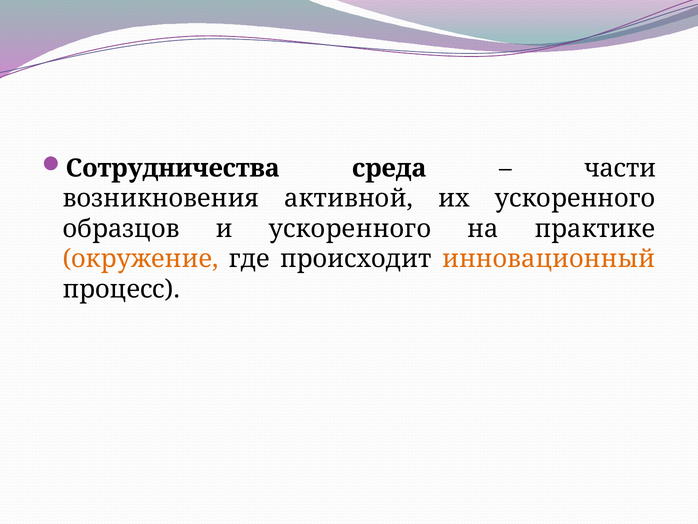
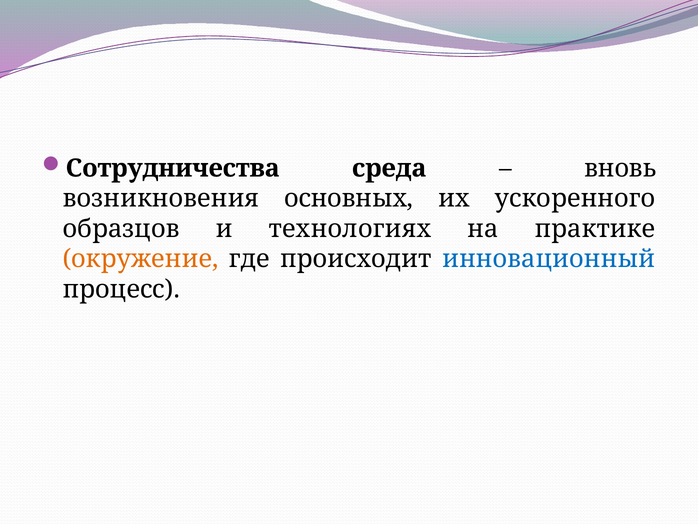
части: части -> вновь
активной: активной -> основных
и ускоренного: ускоренного -> технологиях
инновационный colour: orange -> blue
